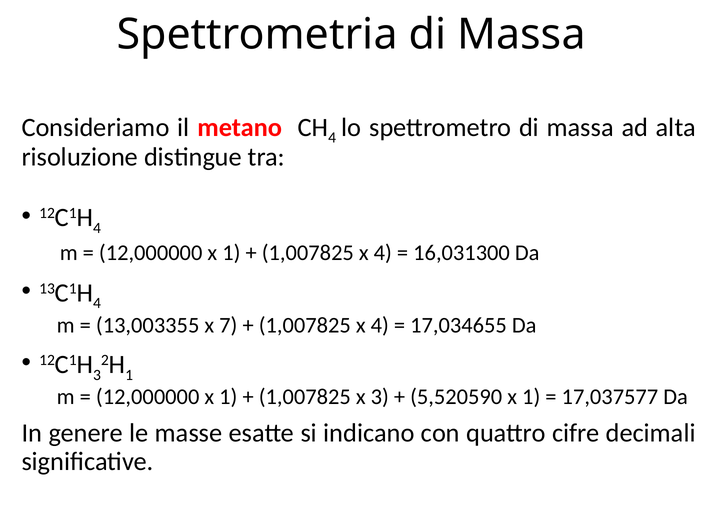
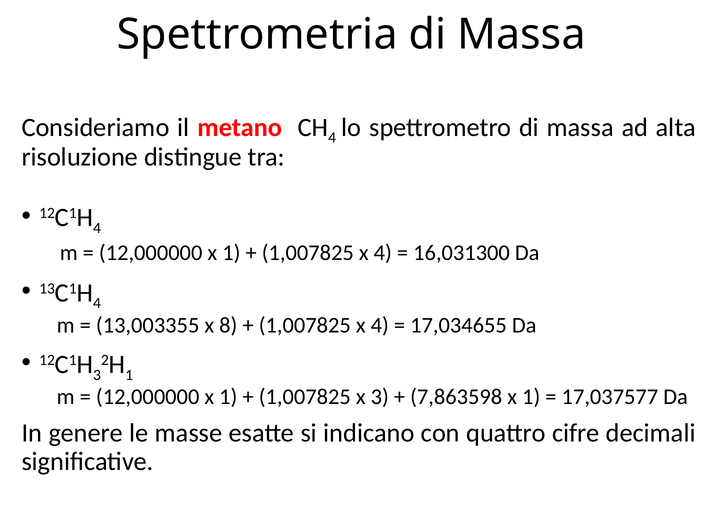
7: 7 -> 8
5,520590: 5,520590 -> 7,863598
